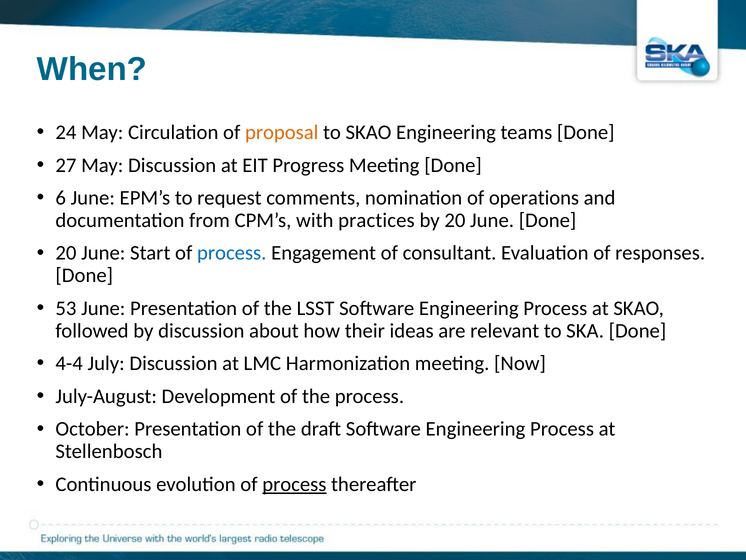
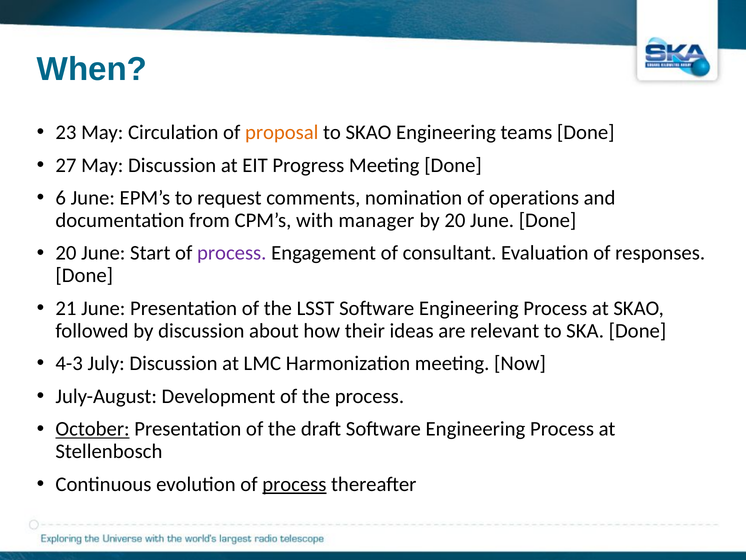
24: 24 -> 23
practices: practices -> manager
process at (232, 253) colour: blue -> purple
53: 53 -> 21
4-4: 4-4 -> 4-3
October underline: none -> present
